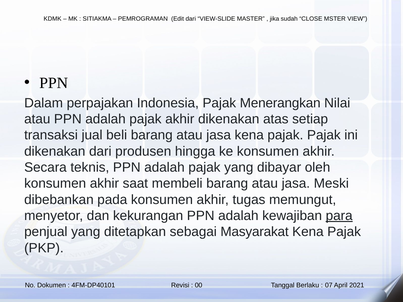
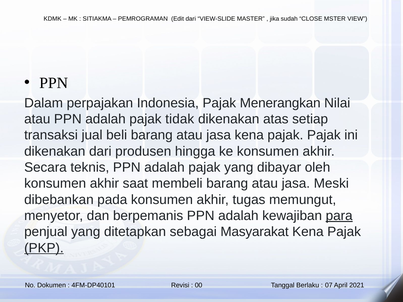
pajak akhir: akhir -> tidak
kekurangan: kekurangan -> berpemanis
PKP underline: none -> present
